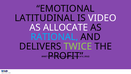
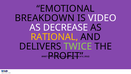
LATITUDINAL: LATITUDINAL -> BREAKDOWN
ALLOCATE: ALLOCATE -> DECREASE
RATIONAL colour: light blue -> yellow
